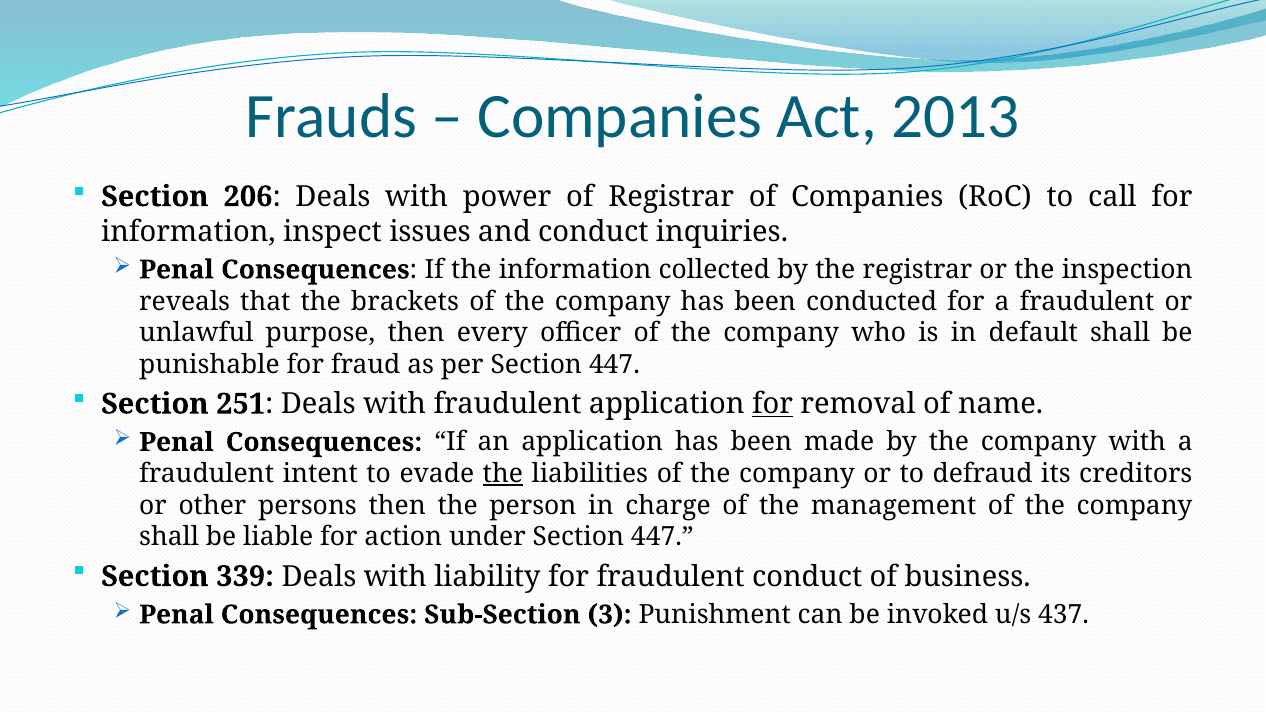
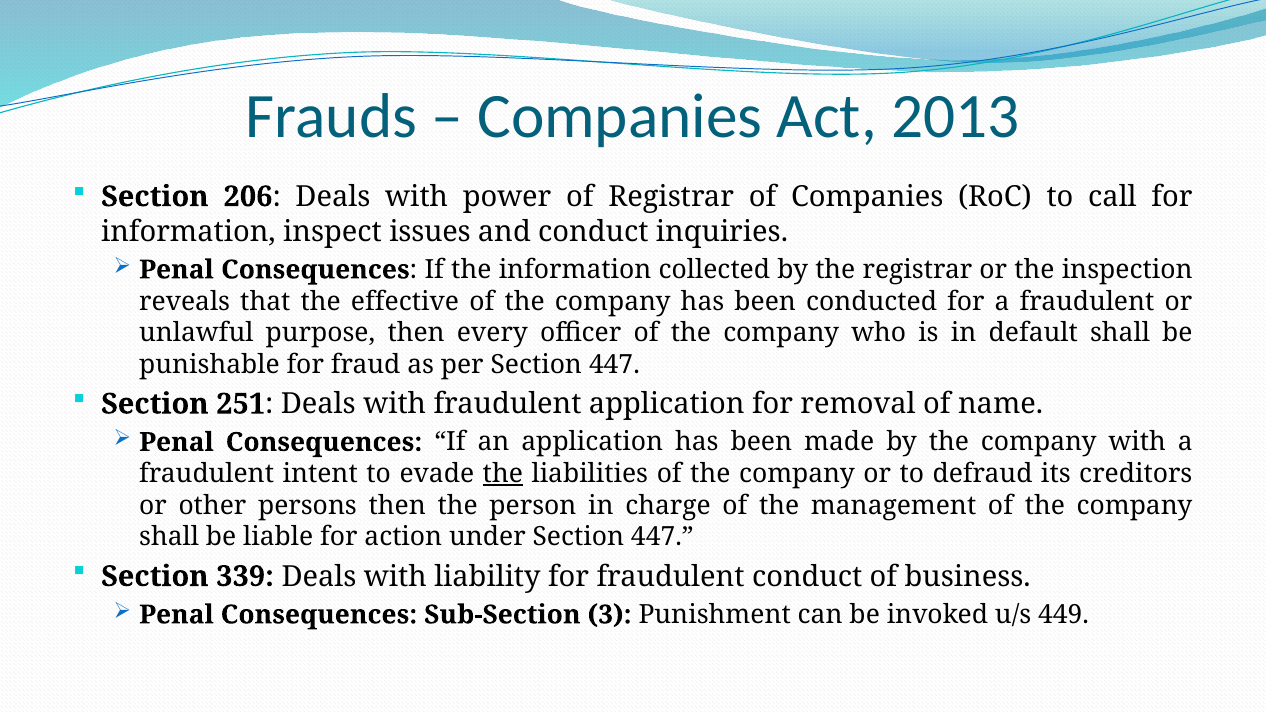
brackets: brackets -> effective
for at (773, 404) underline: present -> none
437: 437 -> 449
